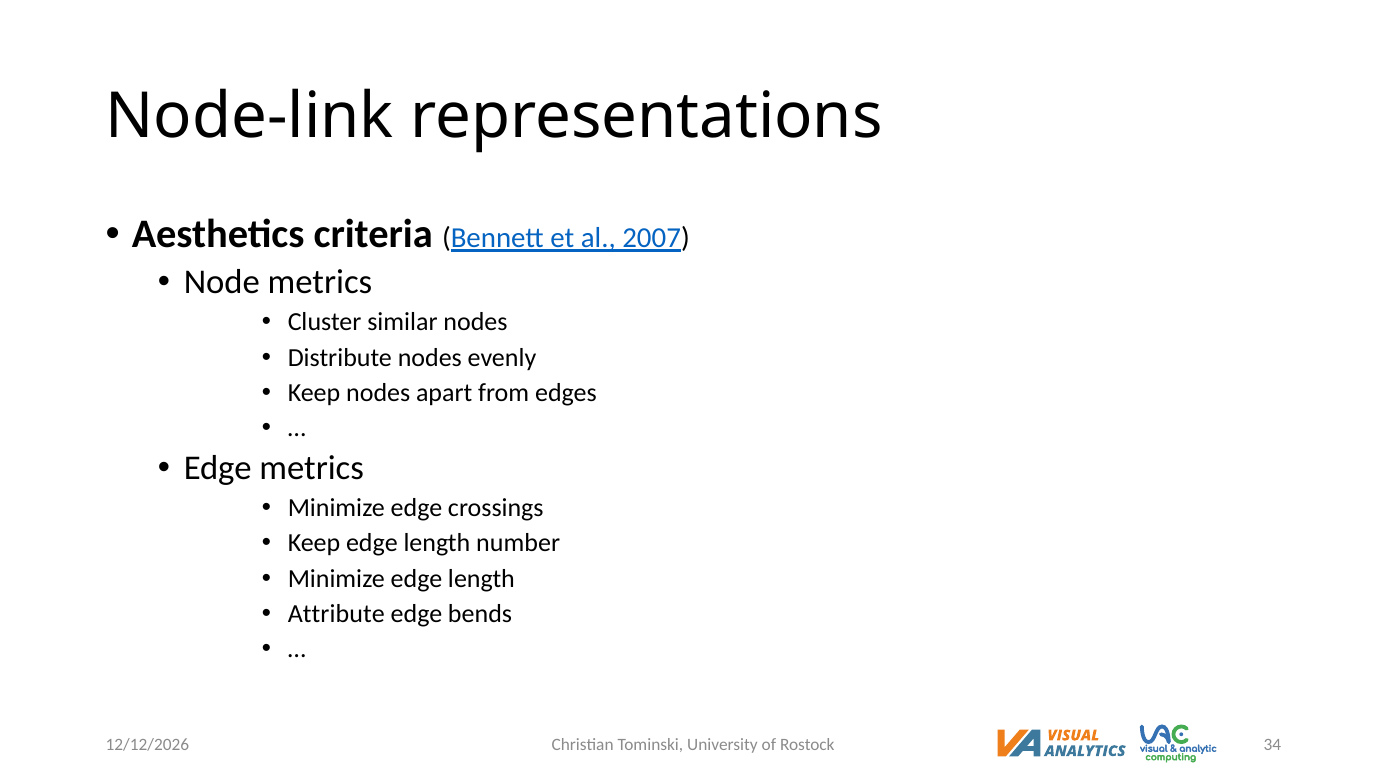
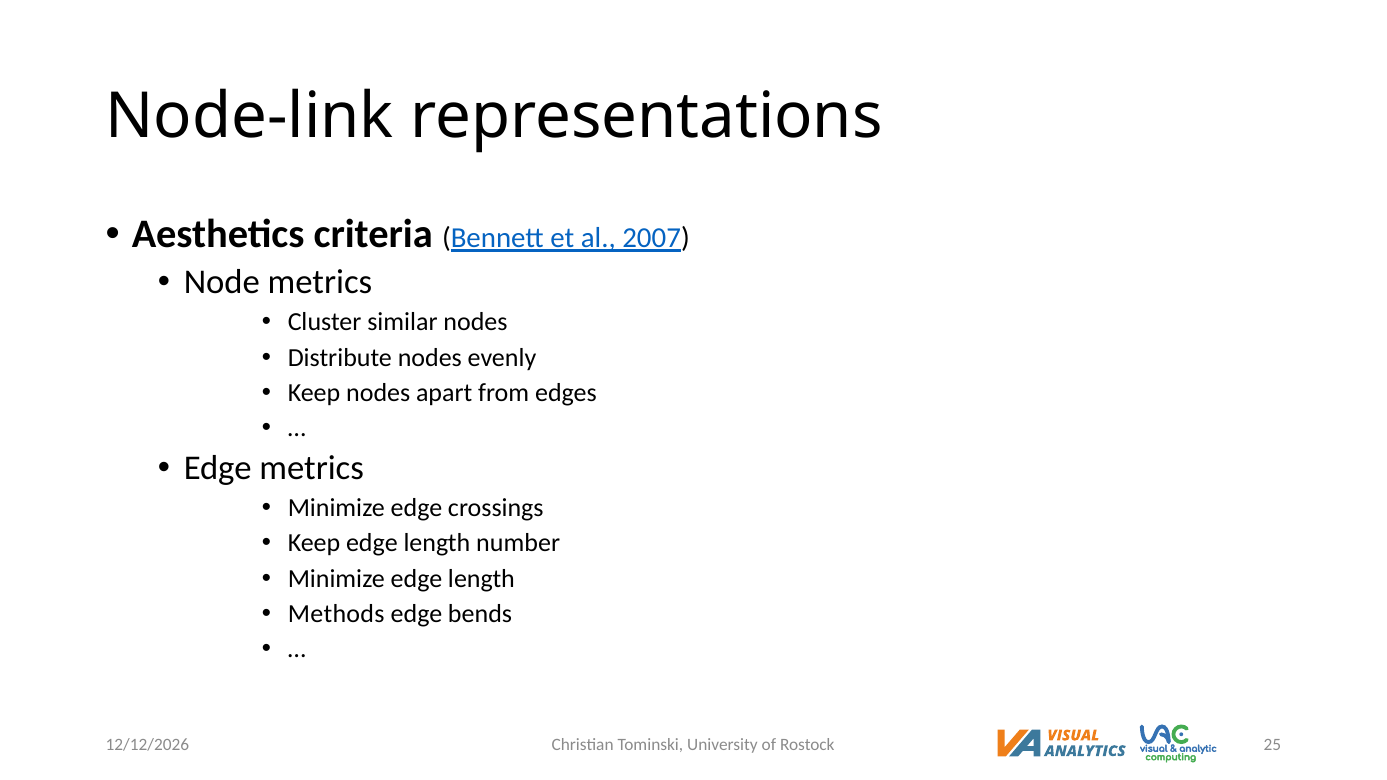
Attribute: Attribute -> Methods
34: 34 -> 25
